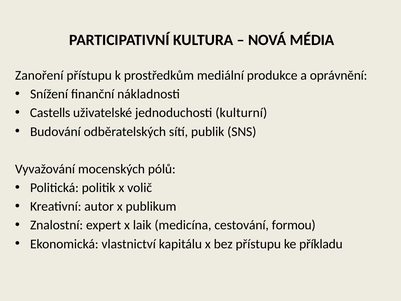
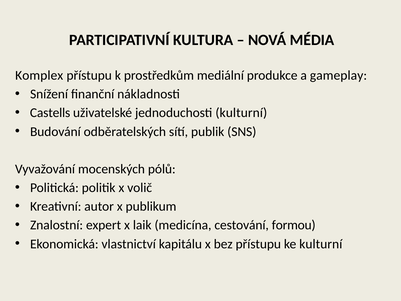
Zanoření: Zanoření -> Komplex
oprávnění: oprávnění -> gameplay
ke příkladu: příkladu -> kulturní
